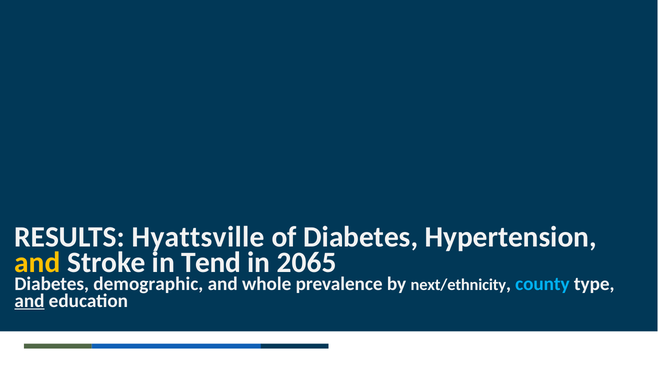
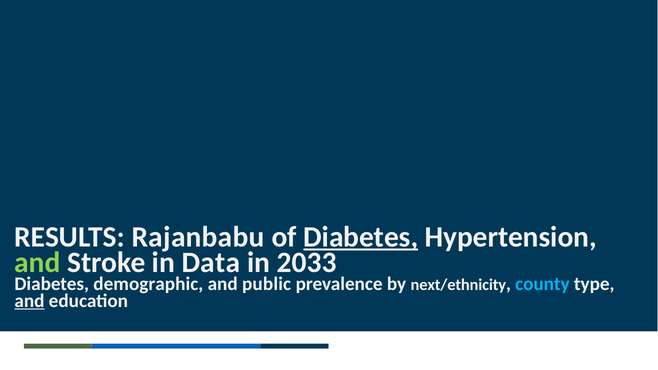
Hyattsville: Hyattsville -> Rajanbabu
Diabetes at (361, 237) underline: none -> present
and at (37, 262) colour: yellow -> light green
Tend: Tend -> Data
2065: 2065 -> 2033
whole: whole -> public
